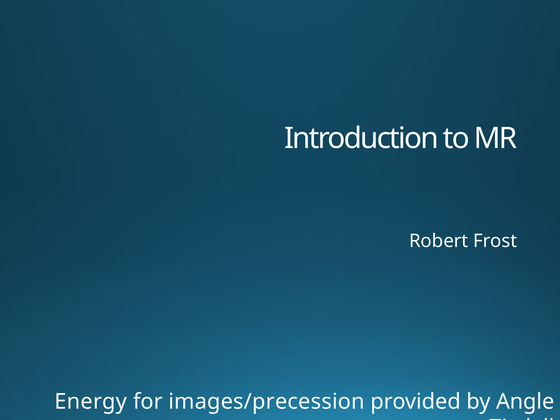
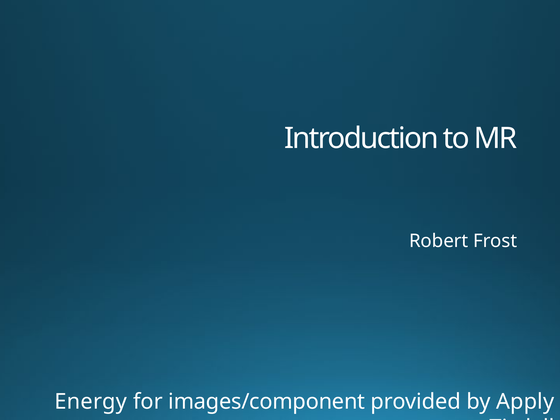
images/precession: images/precession -> images/component
Angle: Angle -> Apply
